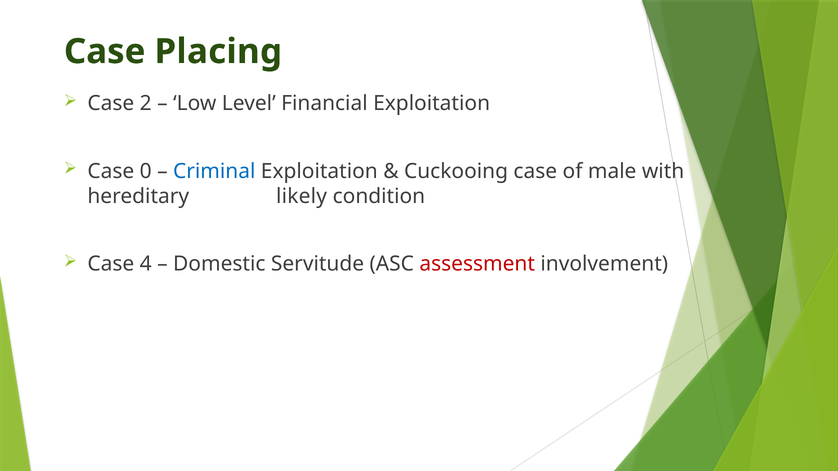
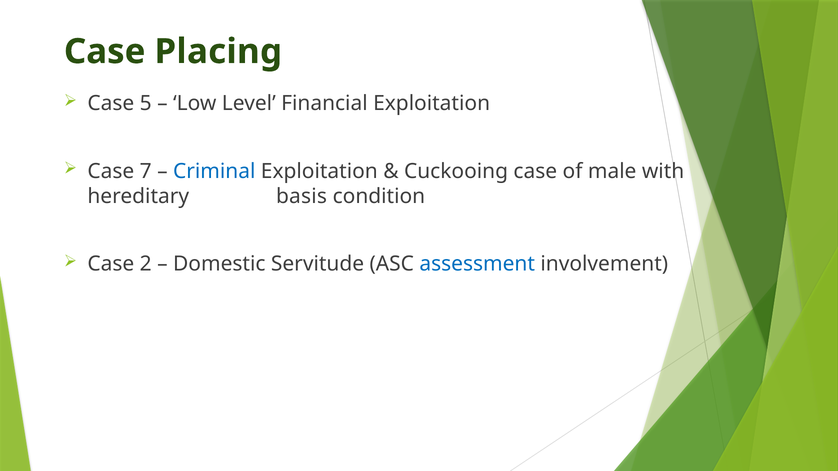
2: 2 -> 5
0: 0 -> 7
likely: likely -> basis
4: 4 -> 2
assessment colour: red -> blue
